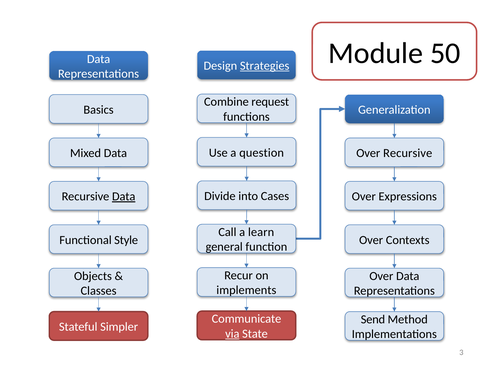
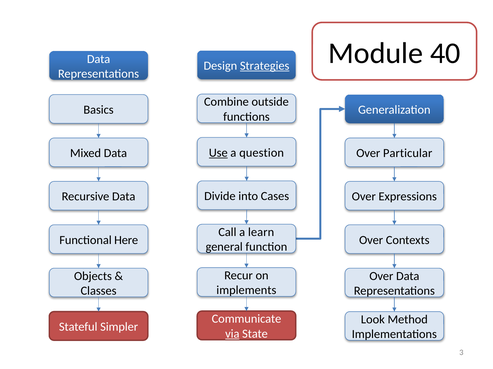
50: 50 -> 40
request: request -> outside
Use underline: none -> present
Over Recursive: Recursive -> Particular
Data at (124, 197) underline: present -> none
Style: Style -> Here
Send: Send -> Look
